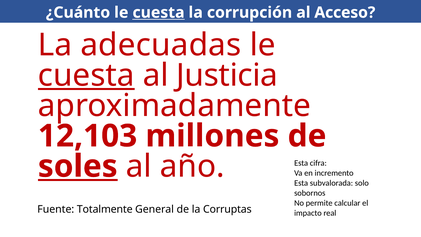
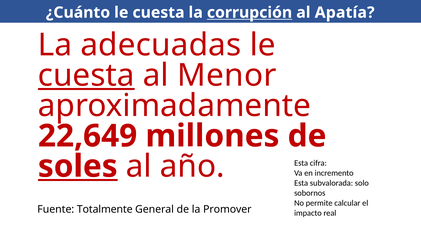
cuesta at (159, 13) underline: present -> none
corrupción underline: none -> present
Acceso: Acceso -> Apatía
Justicia: Justicia -> Menor
12,103: 12,103 -> 22,649
Corruptas: Corruptas -> Promover
